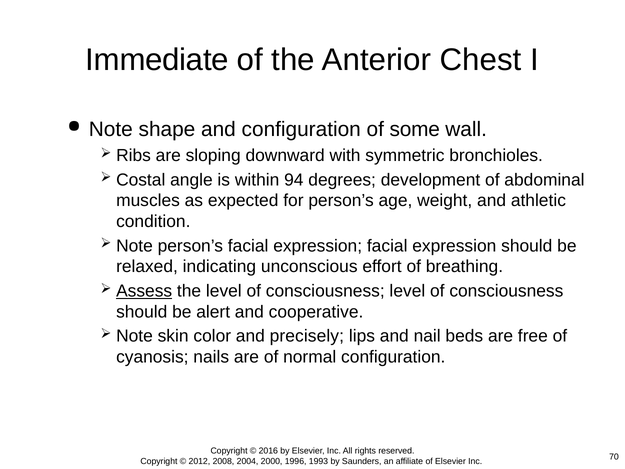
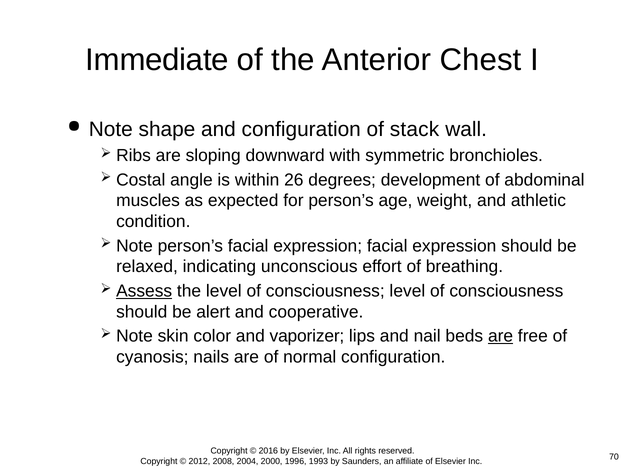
some: some -> stack
94: 94 -> 26
precisely: precisely -> vaporizer
are at (501, 336) underline: none -> present
